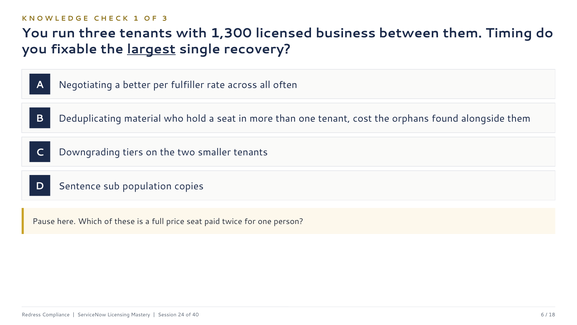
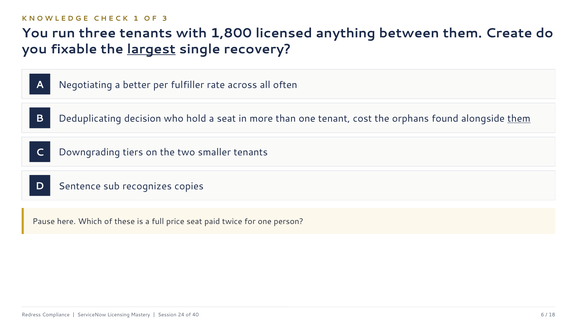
1,300: 1,300 -> 1,800
business: business -> anything
Timing: Timing -> Create
material: material -> decision
them at (519, 118) underline: none -> present
population: population -> recognizes
